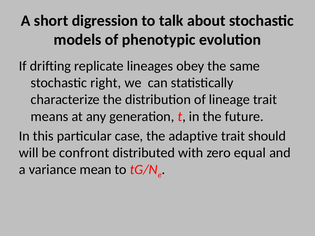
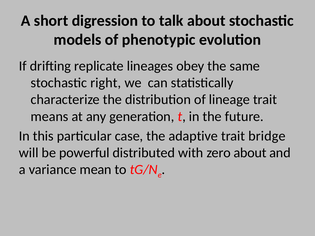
should: should -> bridge
confront: confront -> powerful
zero equal: equal -> about
